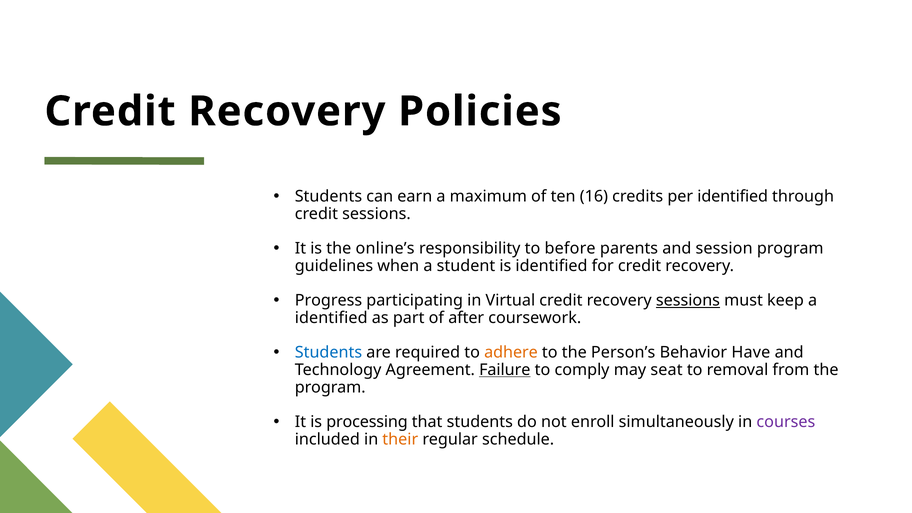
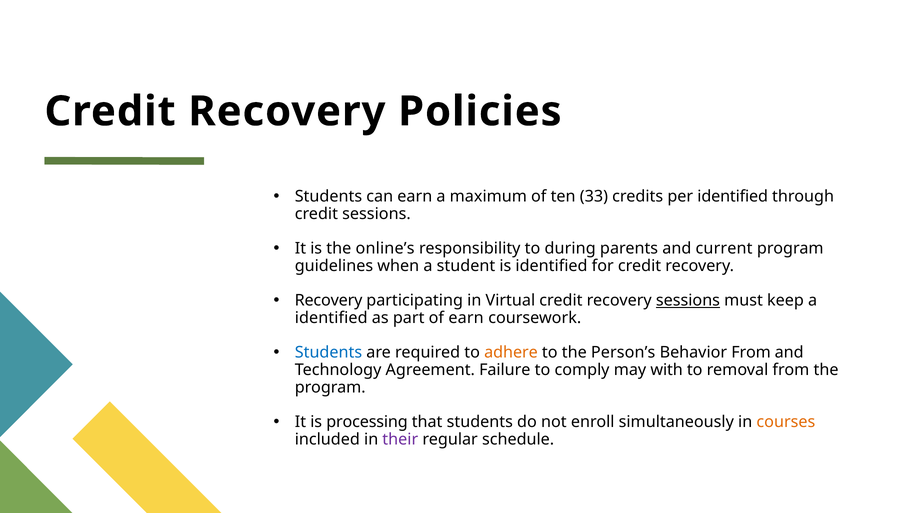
16: 16 -> 33
before: before -> during
session: session -> current
Progress at (328, 300): Progress -> Recovery
of after: after -> earn
Behavior Have: Have -> From
Failure underline: present -> none
seat: seat -> with
courses colour: purple -> orange
their colour: orange -> purple
